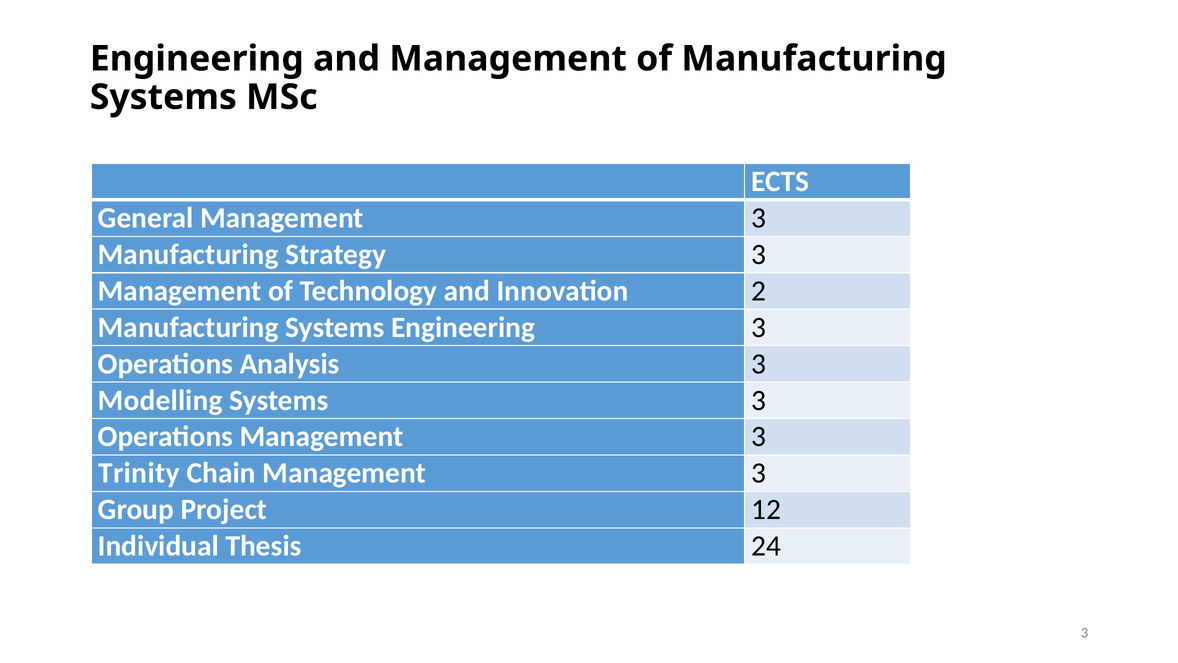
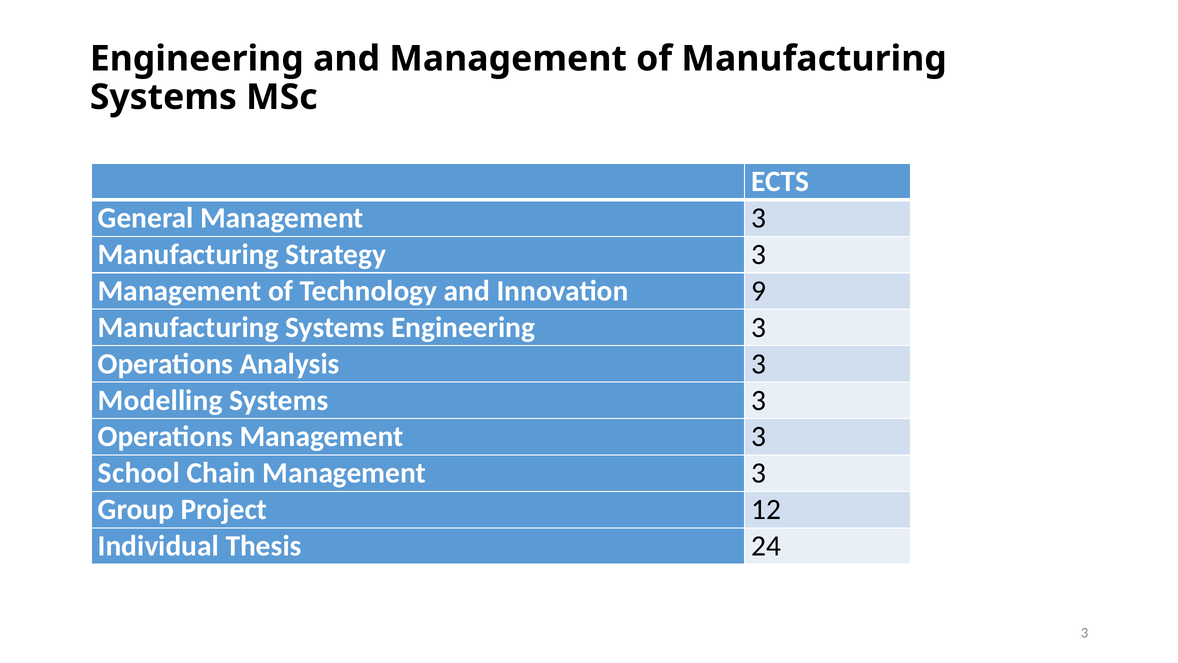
2: 2 -> 9
Trinity: Trinity -> School
